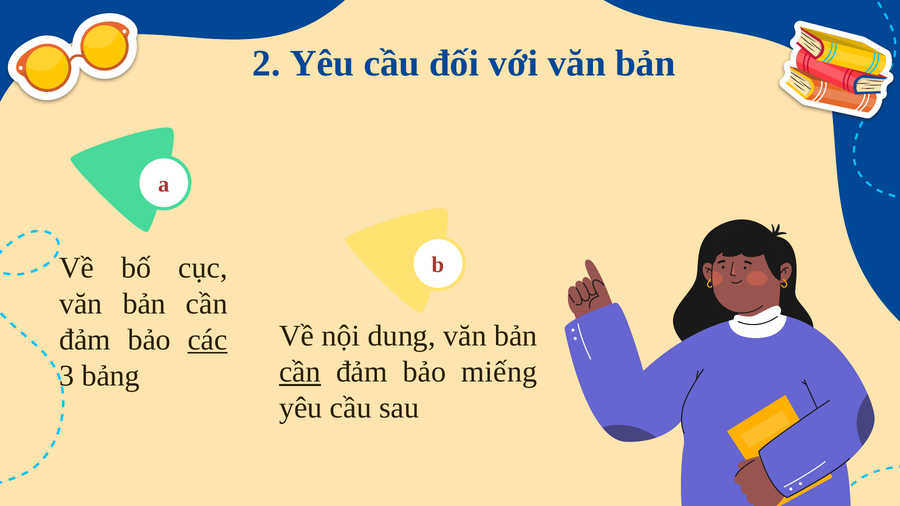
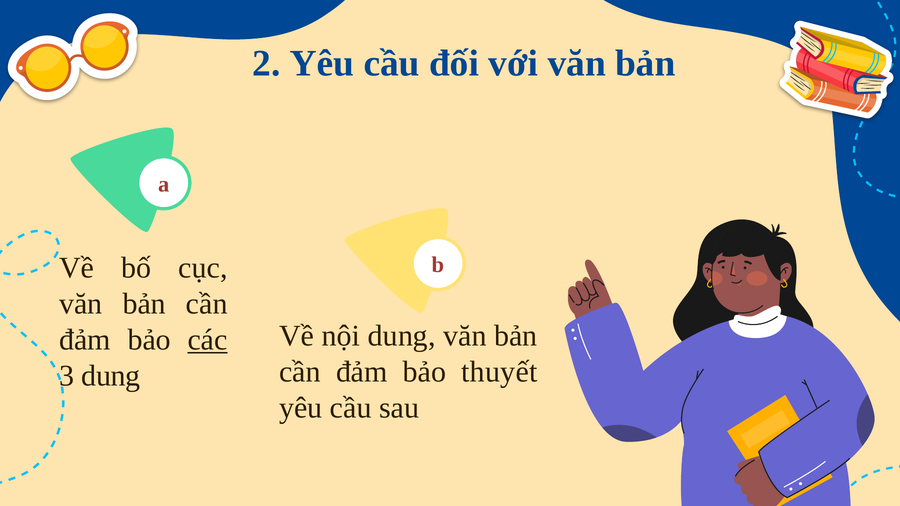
cần at (300, 372) underline: present -> none
miếng: miếng -> thuyết
3 bảng: bảng -> dung
